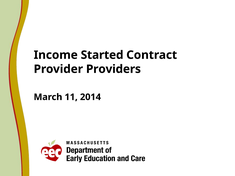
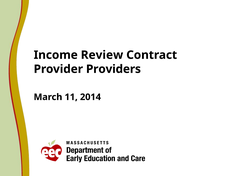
Started: Started -> Review
